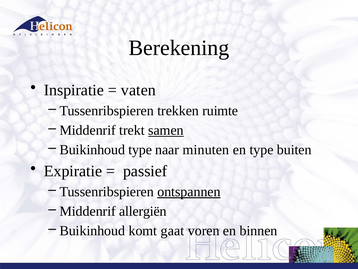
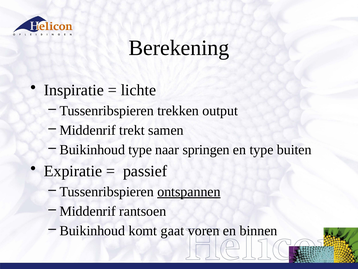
vaten: vaten -> lichte
ruimte: ruimte -> output
samen underline: present -> none
minuten: minuten -> springen
allergiën: allergiën -> rantsoen
